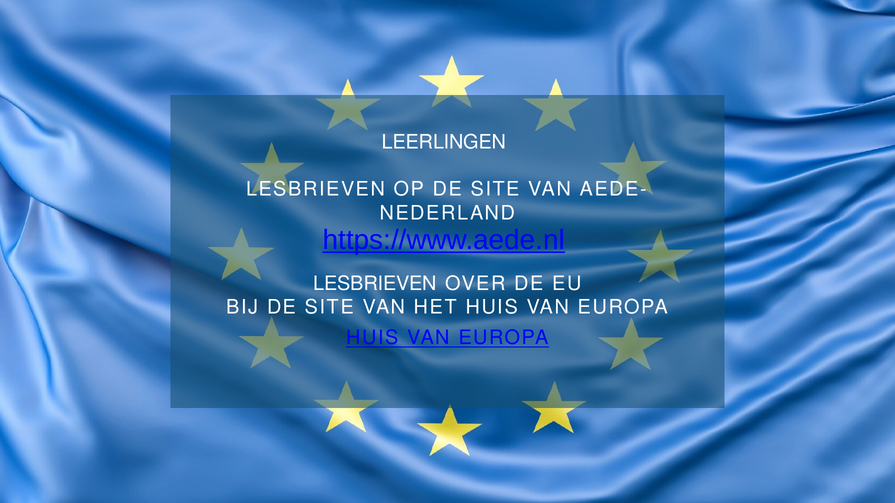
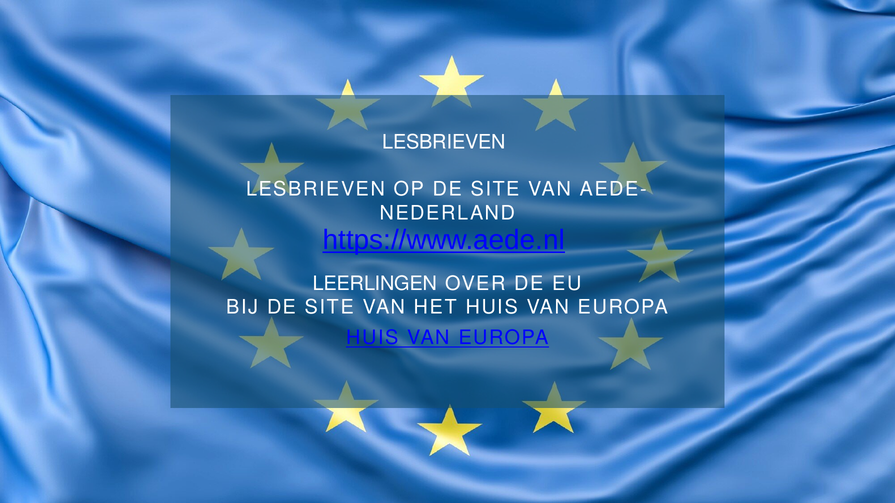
LEERLINGEN at (444, 142): LEERLINGEN -> LESBRIEVEN
LESBRIEVEN at (375, 284): LESBRIEVEN -> LEERLINGEN
